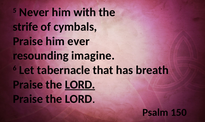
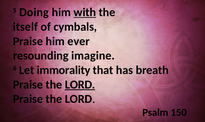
Never: Never -> Doing
with underline: none -> present
strife: strife -> itself
tabernacle: tabernacle -> immorality
